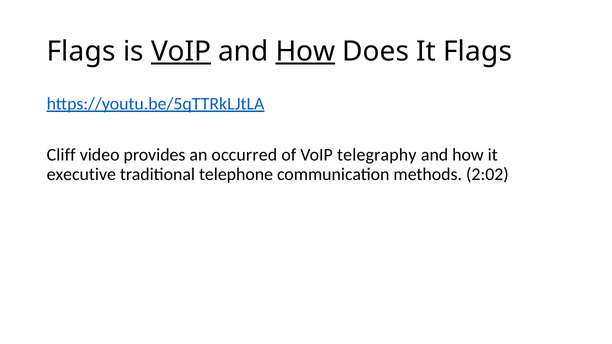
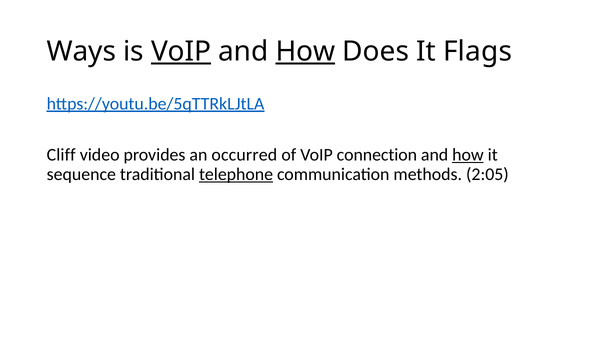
Flags at (81, 51): Flags -> Ways
telegraphy: telegraphy -> connection
how at (468, 155) underline: none -> present
executive: executive -> sequence
telephone underline: none -> present
2:02: 2:02 -> 2:05
